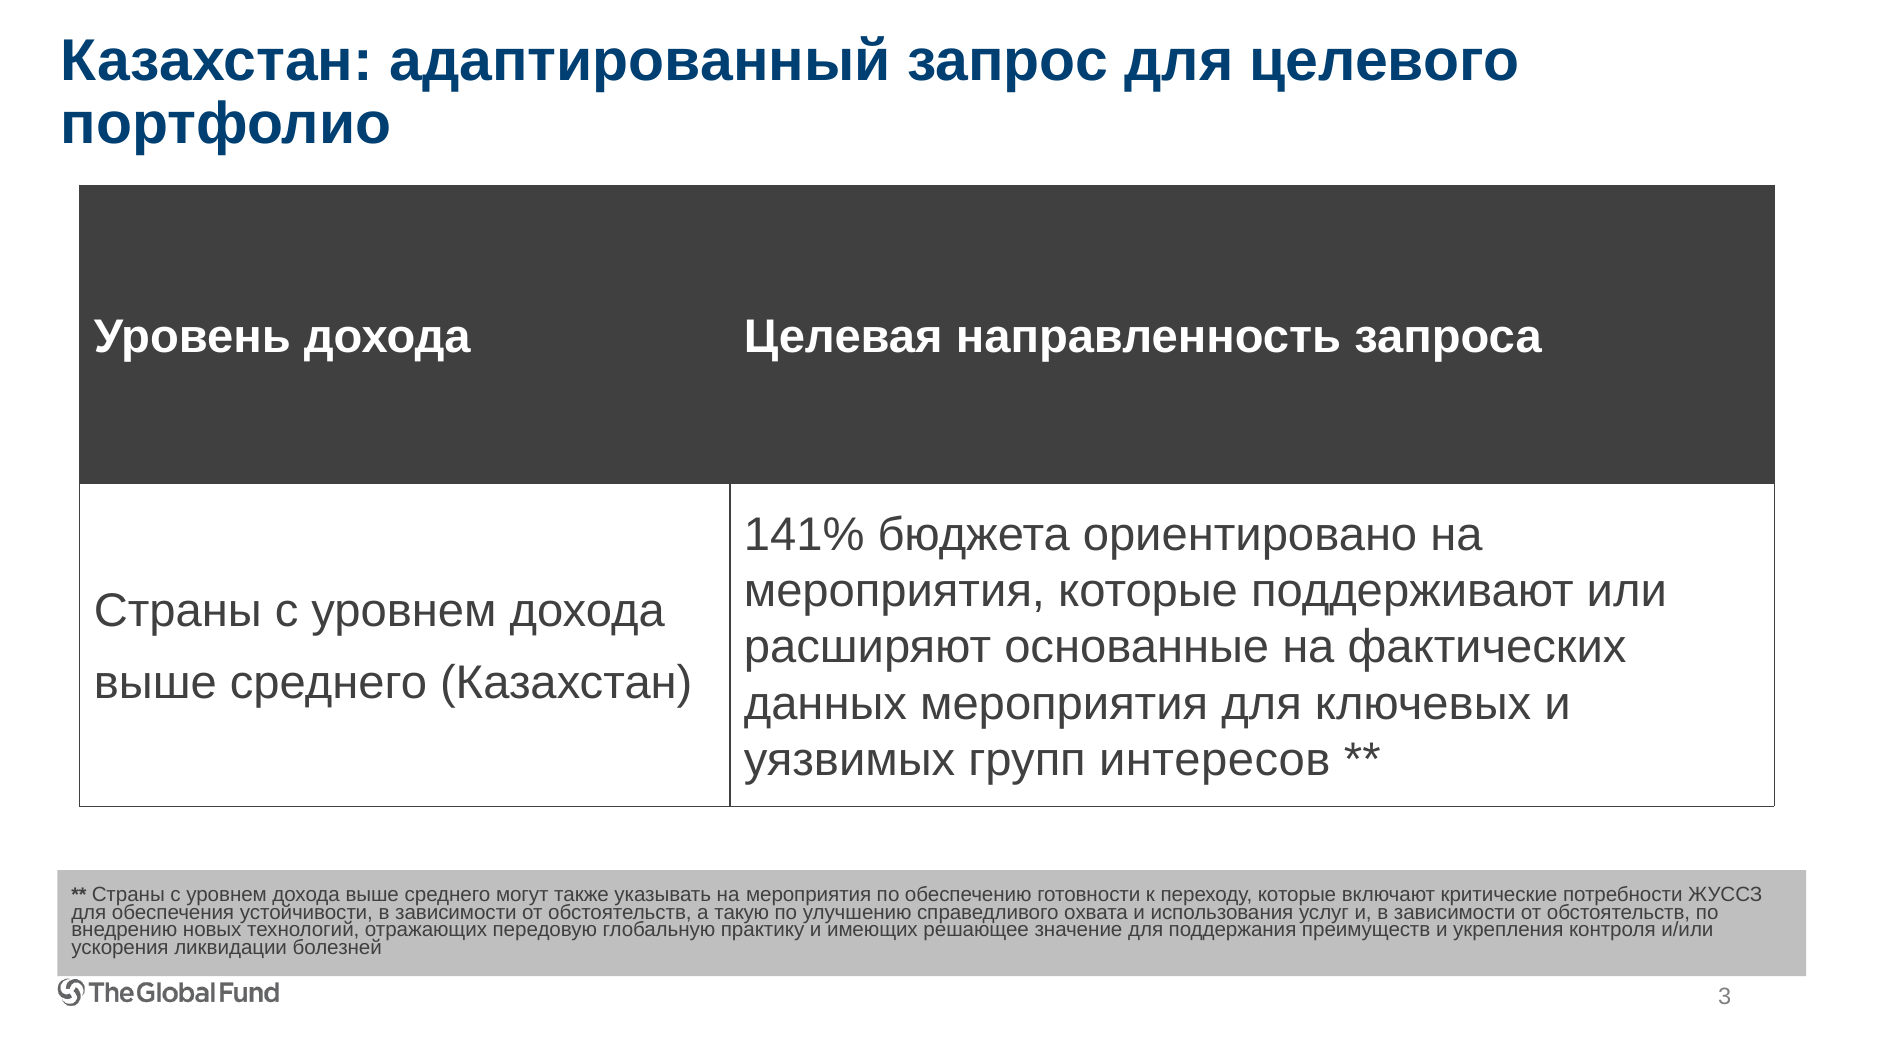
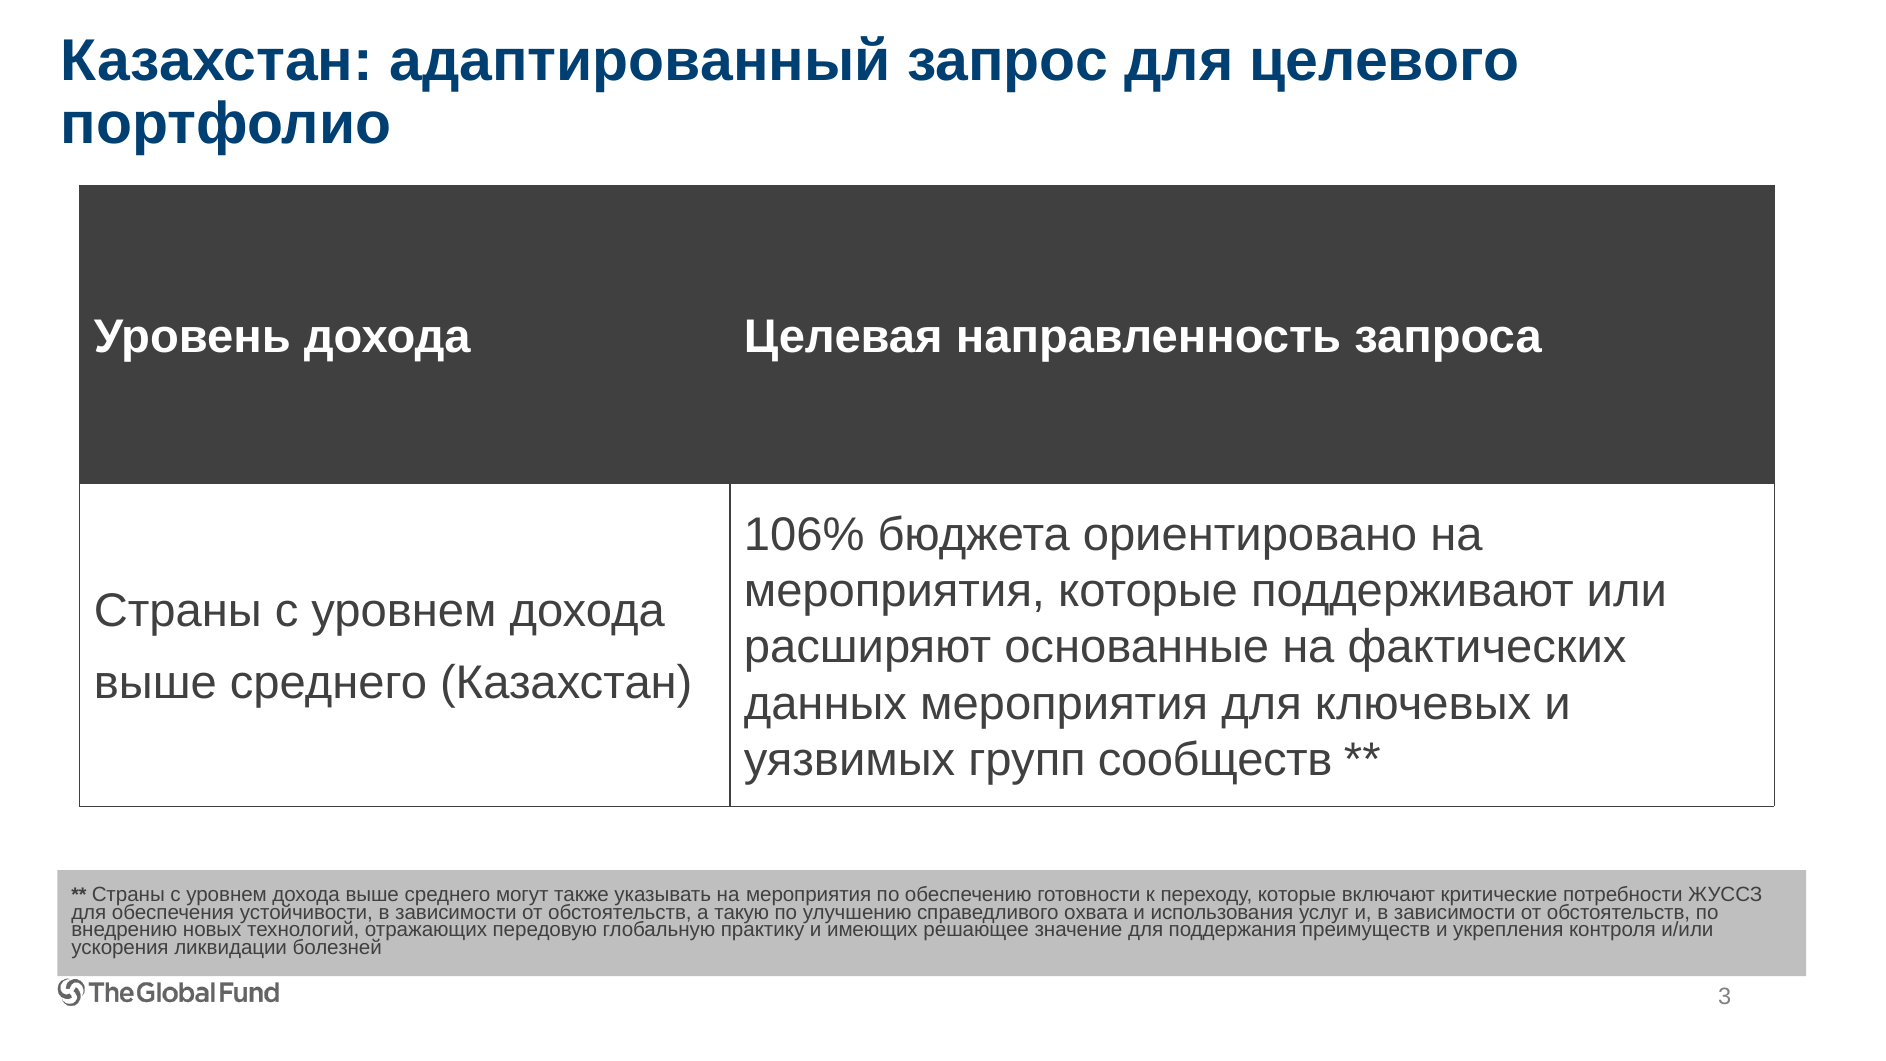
141%: 141% -> 106%
интересов: интересов -> сообществ
